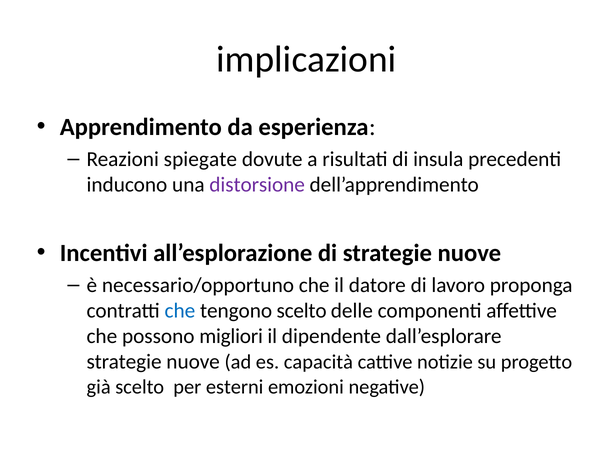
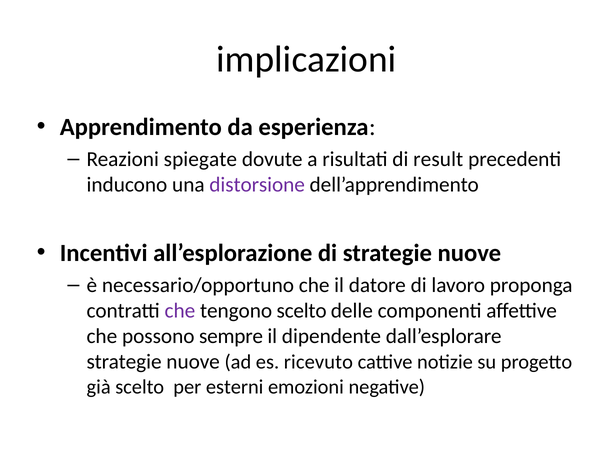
insula: insula -> result
che at (180, 311) colour: blue -> purple
migliori: migliori -> sempre
capacità: capacità -> ricevuto
